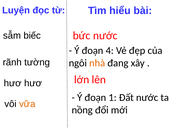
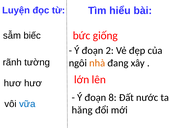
bức nước: nước -> giống
4: 4 -> 2
1: 1 -> 8
vữa colour: orange -> blue
nồng: nồng -> hăng
